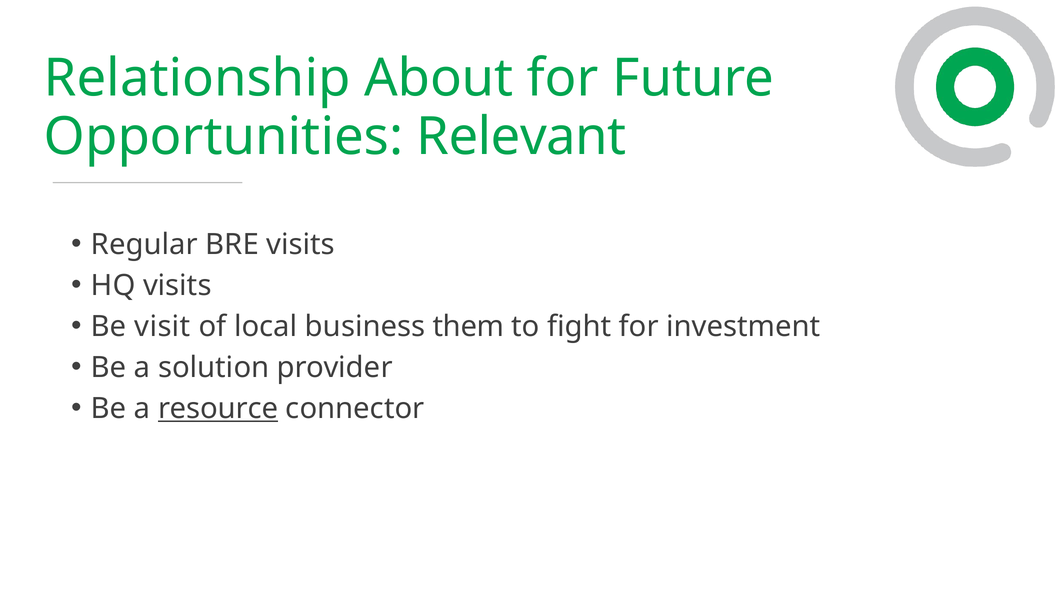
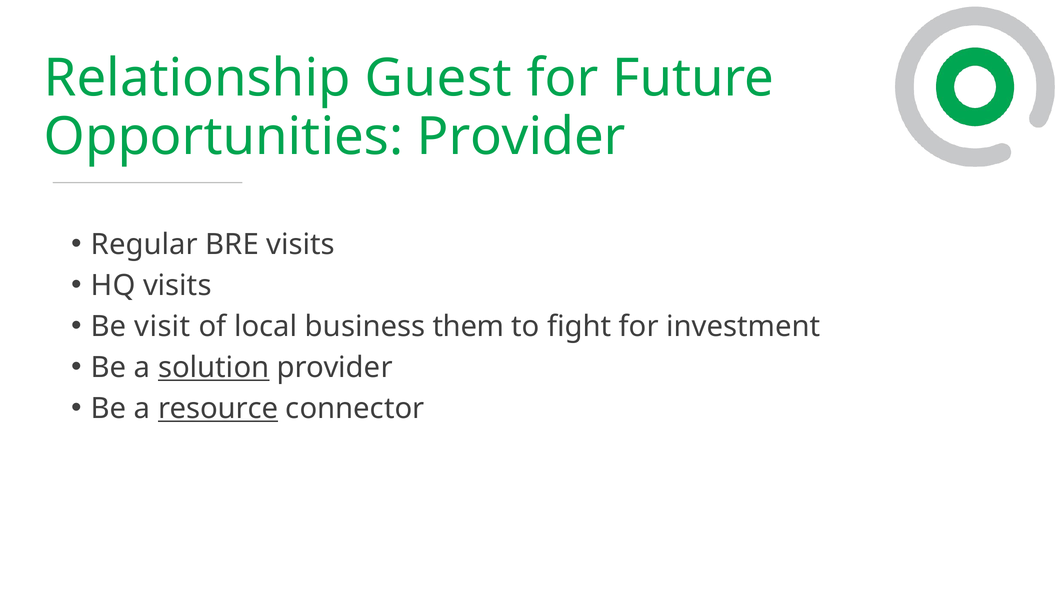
About: About -> Guest
Opportunities Relevant: Relevant -> Provider
solution underline: none -> present
